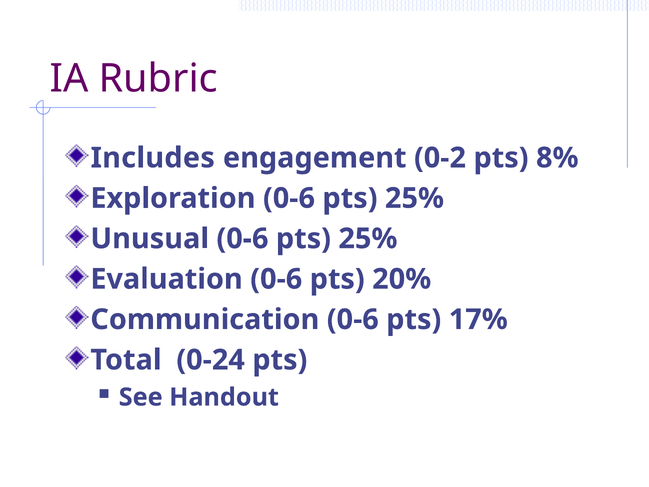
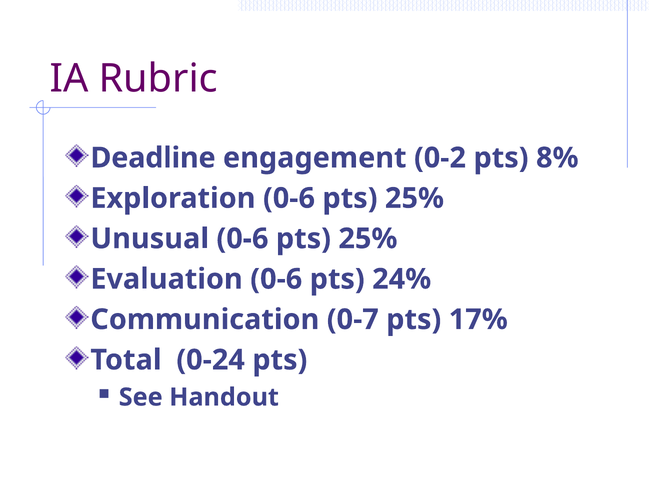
Includes: Includes -> Deadline
20%: 20% -> 24%
Communication 0-6: 0-6 -> 0-7
